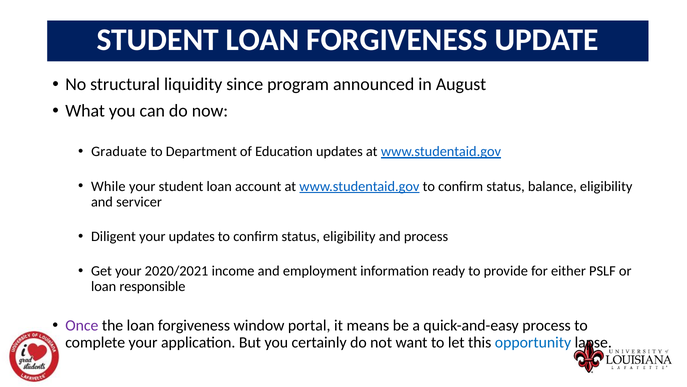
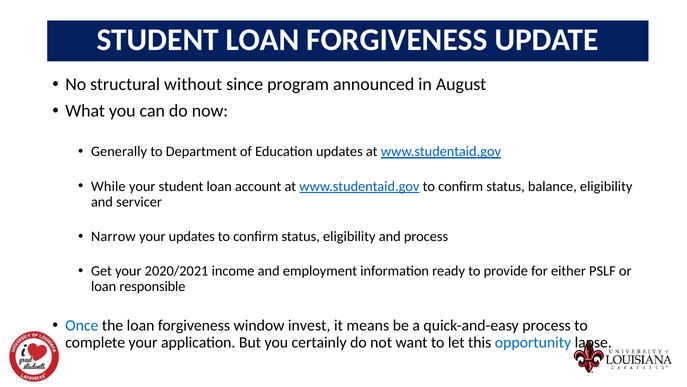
liquidity: liquidity -> without
Graduate: Graduate -> Generally
Diligent: Diligent -> Narrow
Once colour: purple -> blue
portal: portal -> invest
